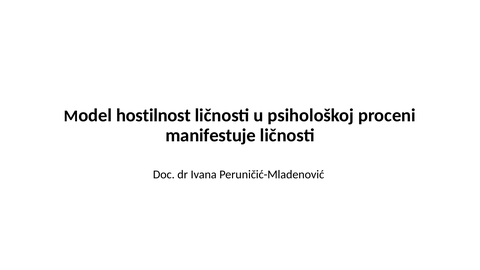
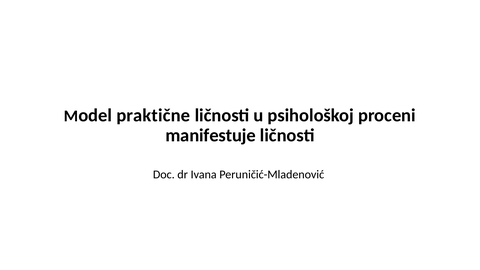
hostilnost: hostilnost -> praktične
